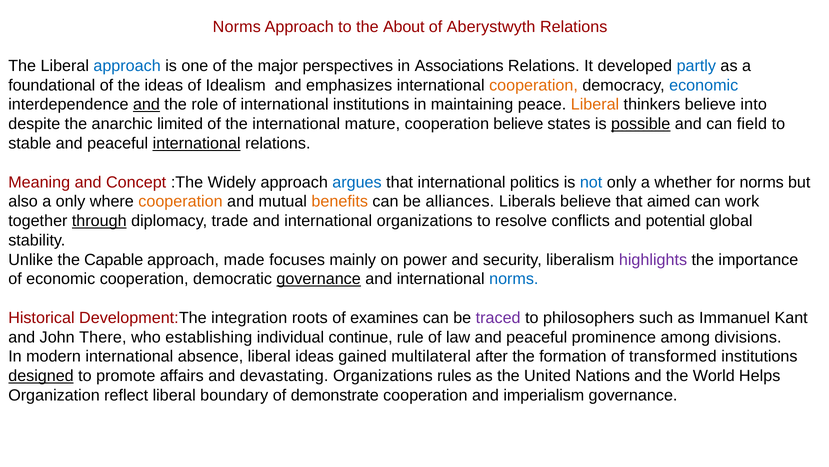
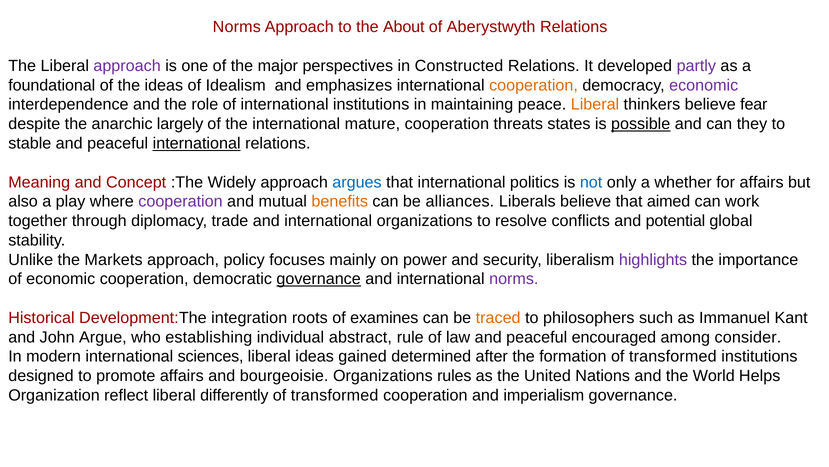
approach at (127, 66) colour: blue -> purple
Associations: Associations -> Constructed
partly colour: blue -> purple
economic at (704, 85) colour: blue -> purple
and at (146, 105) underline: present -> none
into: into -> fear
limited: limited -> largely
cooperation believe: believe -> threats
field: field -> they
for norms: norms -> affairs
a only: only -> play
cooperation at (180, 201) colour: orange -> purple
through underline: present -> none
Capable: Capable -> Markets
made: made -> policy
norms at (514, 279) colour: blue -> purple
traced colour: purple -> orange
There: There -> Argue
continue: continue -> abstract
prominence: prominence -> encouraged
divisions: divisions -> consider
absence: absence -> sciences
multilateral: multilateral -> determined
designed underline: present -> none
devastating: devastating -> bourgeoisie
boundary: boundary -> differently
demonstrate at (335, 395): demonstrate -> transformed
